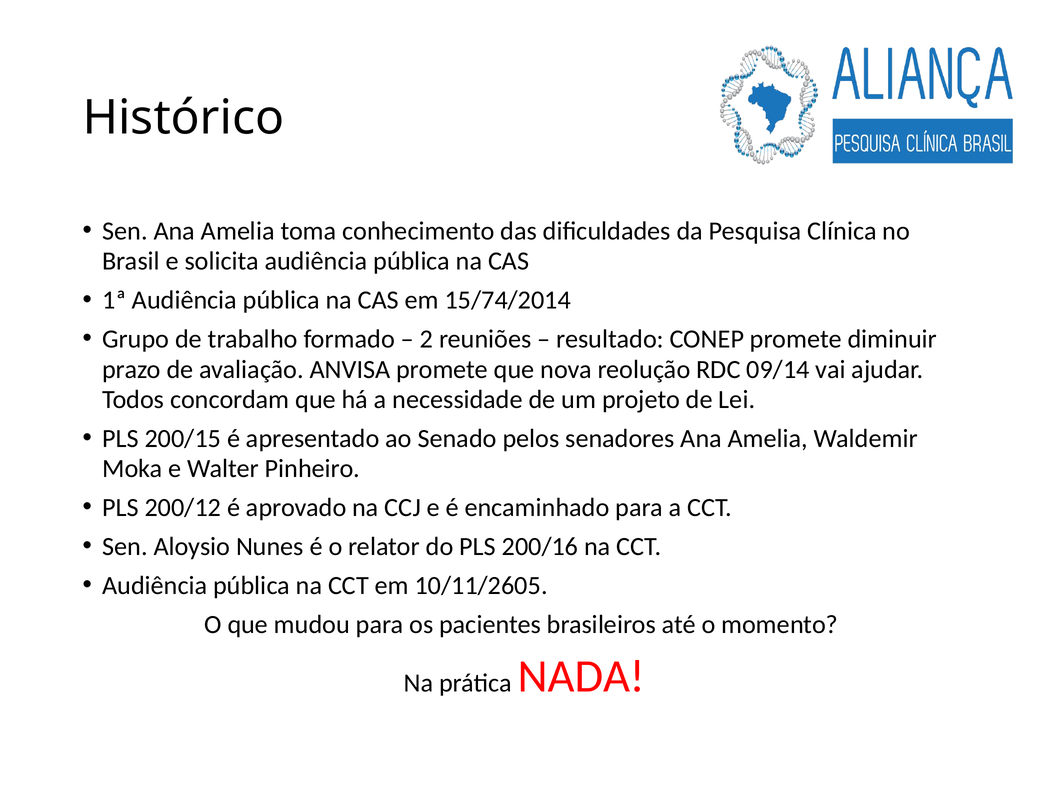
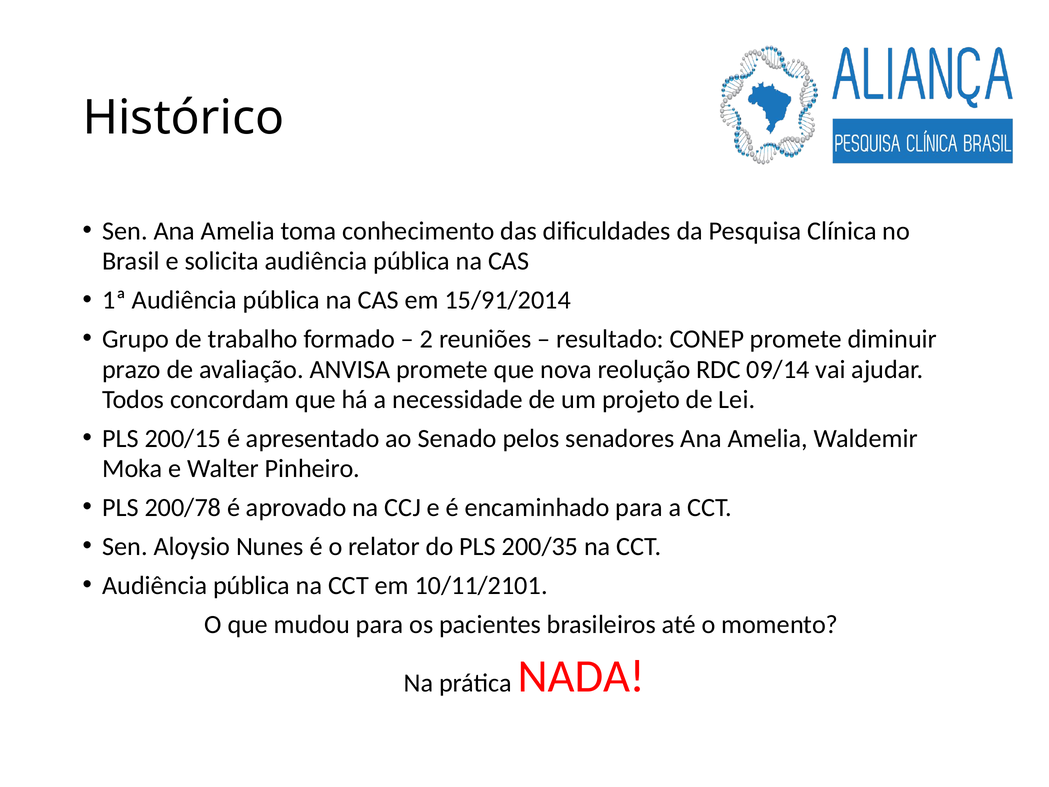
15/74/2014: 15/74/2014 -> 15/91/2014
200/12: 200/12 -> 200/78
200/16: 200/16 -> 200/35
10/11/2605: 10/11/2605 -> 10/11/2101
